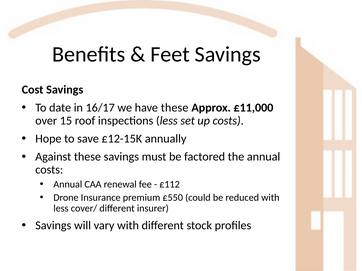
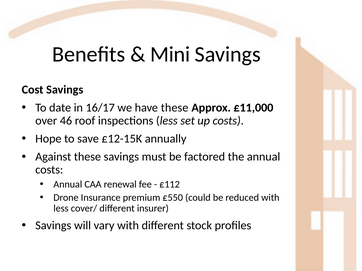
Feet: Feet -> Mini
15: 15 -> 46
